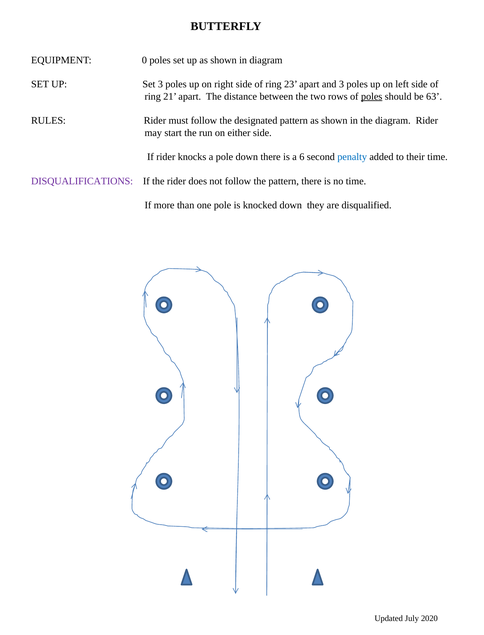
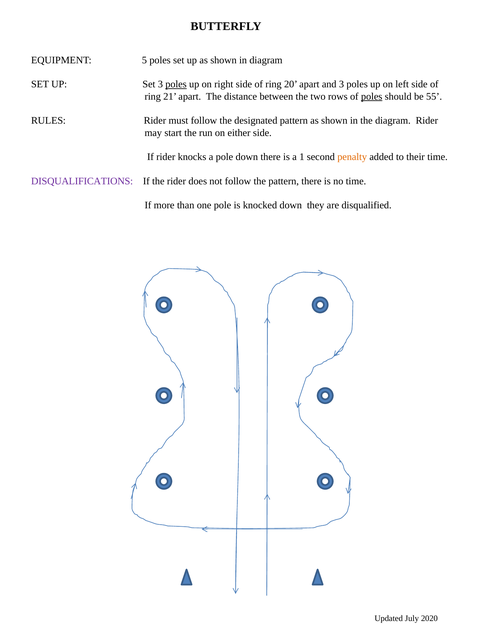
0: 0 -> 5
poles at (176, 84) underline: none -> present
23: 23 -> 20
63: 63 -> 55
6: 6 -> 1
penalty colour: blue -> orange
